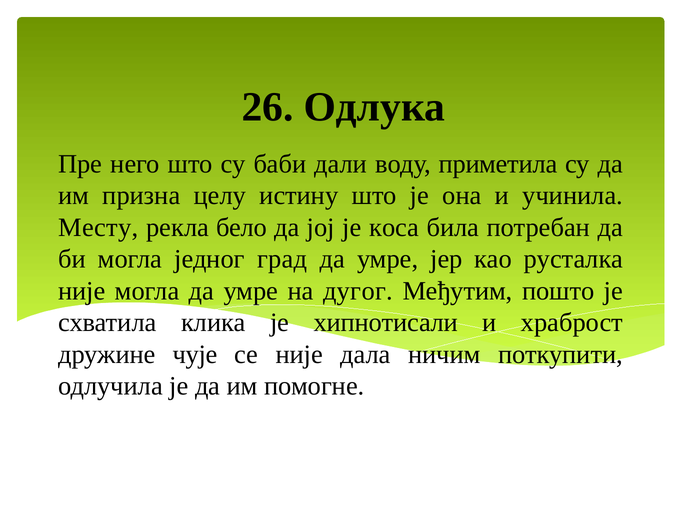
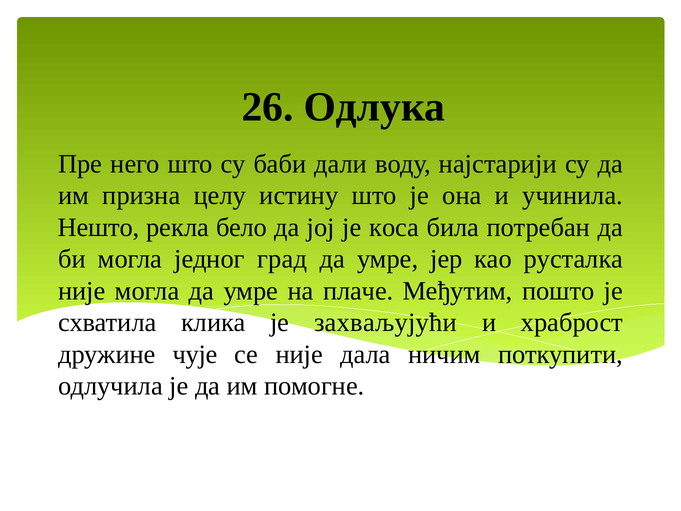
приметила: приметила -> најстарији
Месту: Месту -> Нешто
дугог: дугог -> плаче
хипнотисали: хипнотисали -> захваљујући
